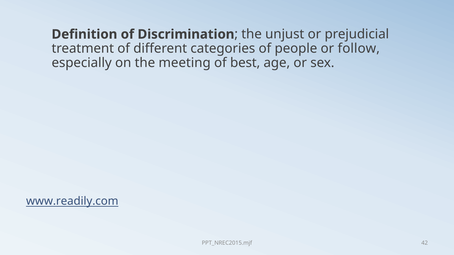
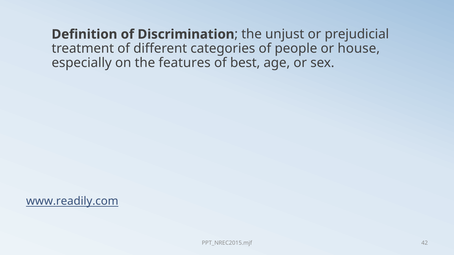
follow: follow -> house
meeting: meeting -> features
